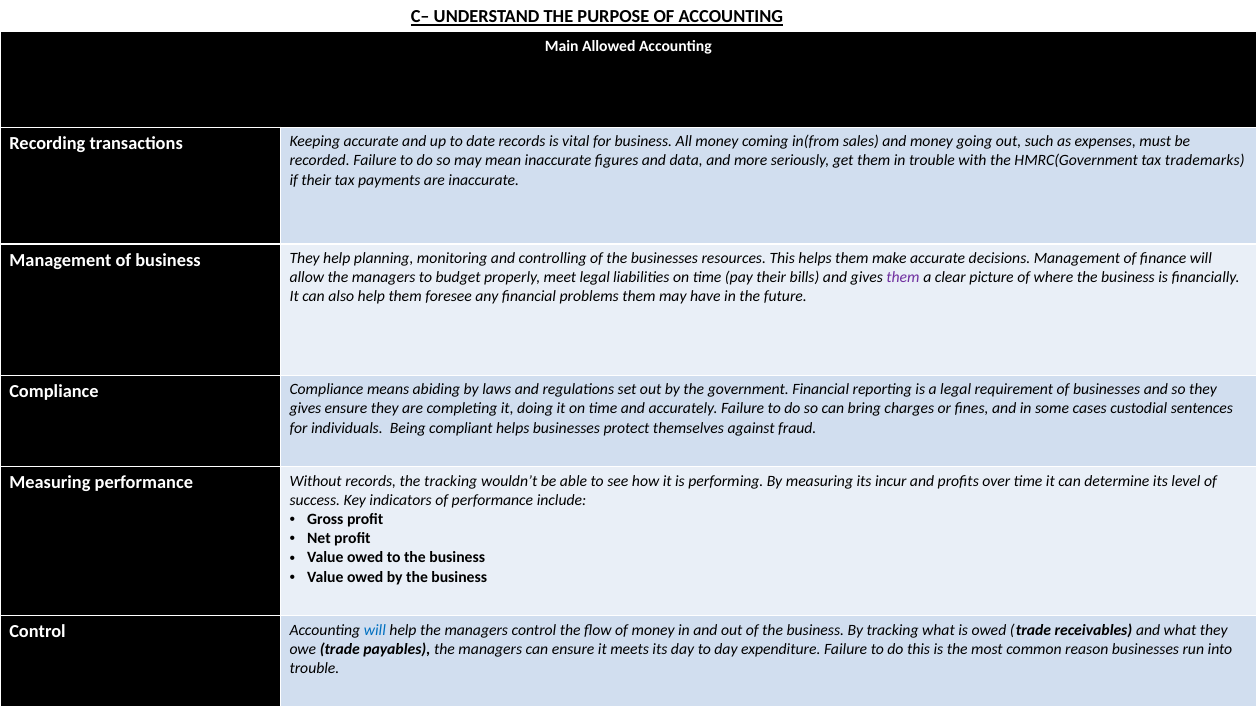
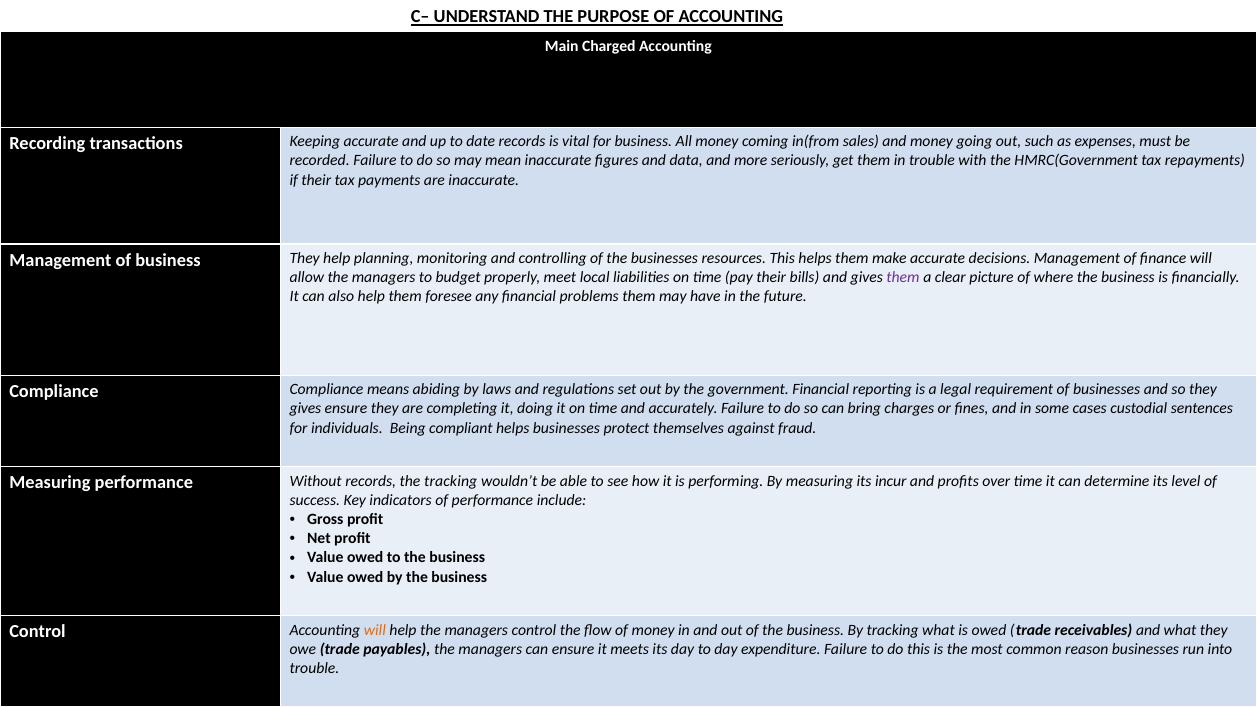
Allowed: Allowed -> Charged
trademarks: trademarks -> repayments
meet legal: legal -> local
will at (375, 630) colour: blue -> orange
